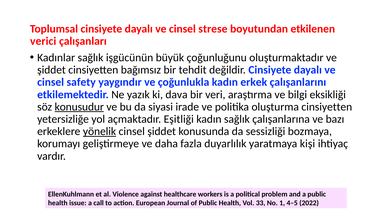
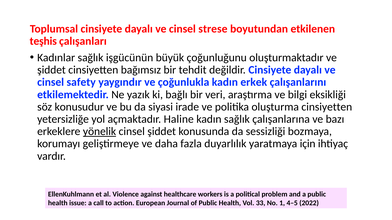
verici: verici -> teşhis
dava: dava -> bağlı
konusudur underline: present -> none
Eşitliği: Eşitliği -> Haline
kişi: kişi -> için
